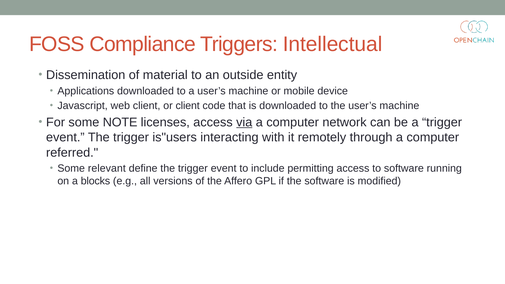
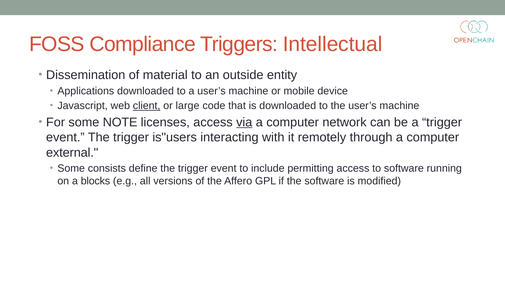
client at (147, 106) underline: none -> present
or client: client -> large
referred: referred -> external
relevant: relevant -> consists
